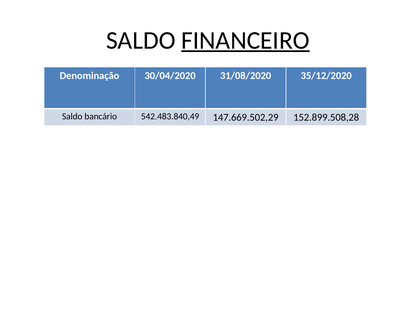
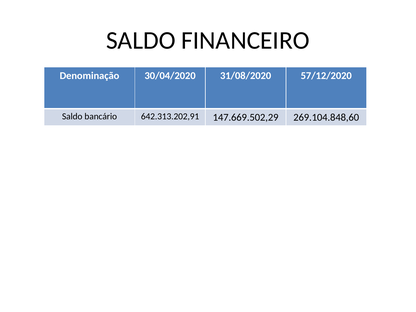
FINANCEIRO underline: present -> none
35/12/2020: 35/12/2020 -> 57/12/2020
542.483.840,49: 542.483.840,49 -> 642.313.202,91
152.899.508,28: 152.899.508,28 -> 269.104.848,60
